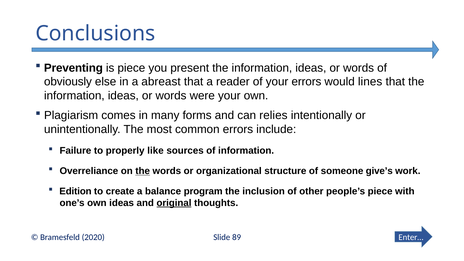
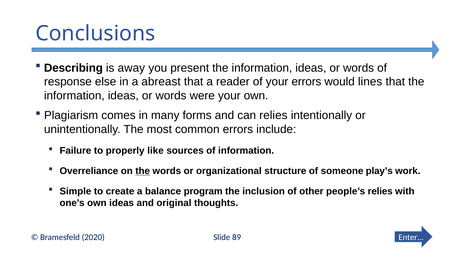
Preventing: Preventing -> Describing
is piece: piece -> away
obviously: obviously -> response
give’s: give’s -> play’s
Edition: Edition -> Simple
people’s piece: piece -> relies
original underline: present -> none
